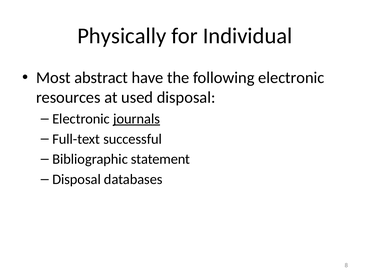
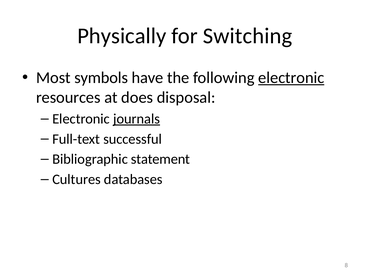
Individual: Individual -> Switching
abstract: abstract -> symbols
electronic at (291, 78) underline: none -> present
used: used -> does
Disposal at (77, 179): Disposal -> Cultures
